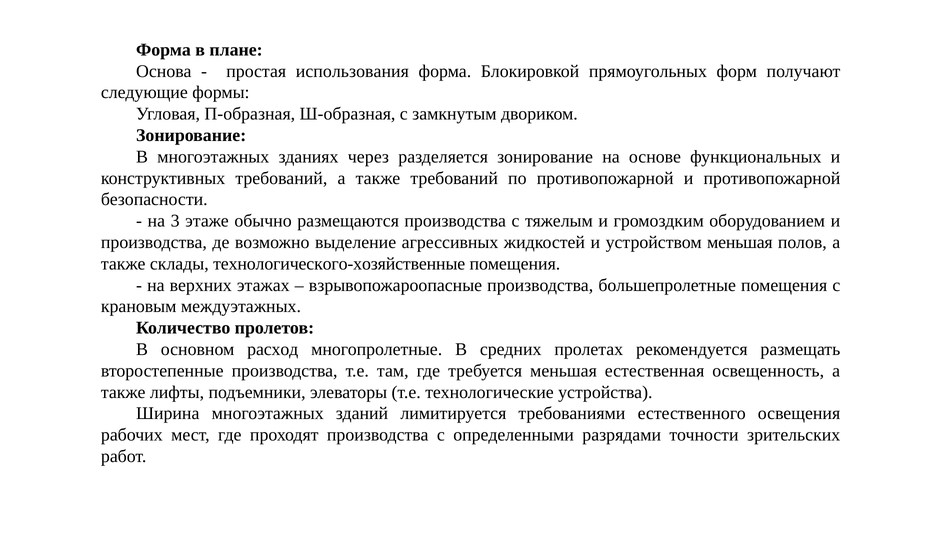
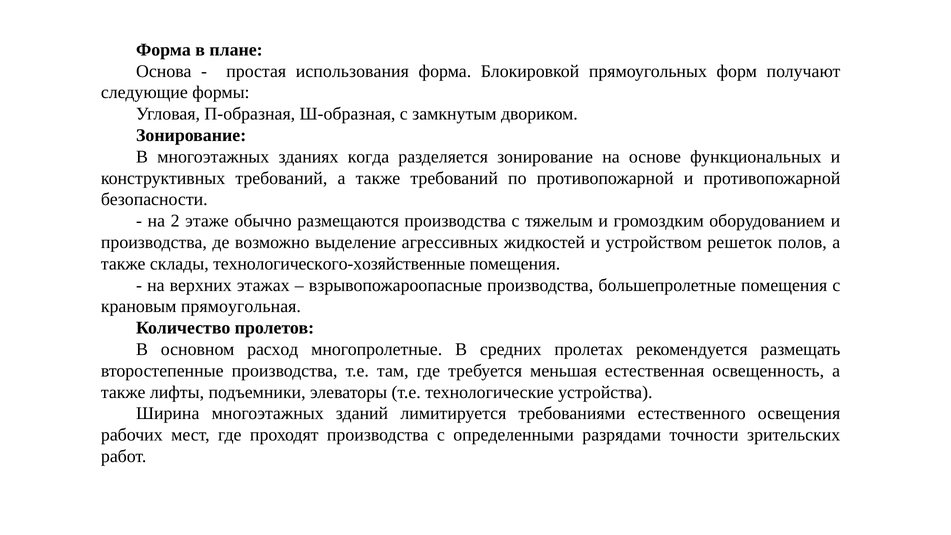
через: через -> когда
3: 3 -> 2
устройством меньшая: меньшая -> решеток
междуэтажных: междуэтажных -> прямоугольная
